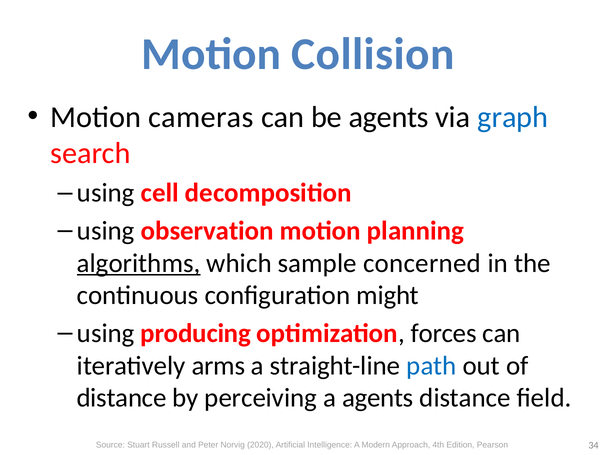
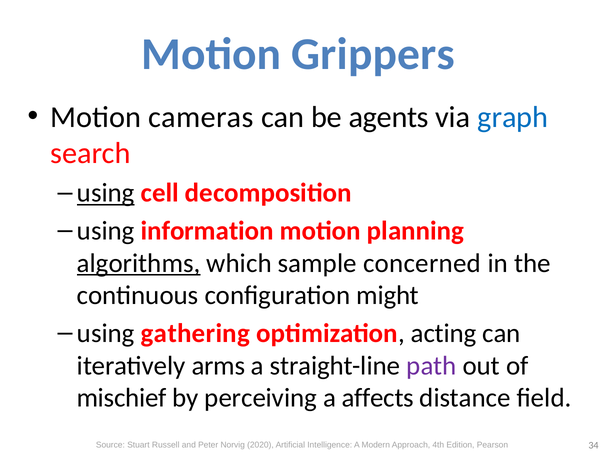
Collision: Collision -> Grippers
using at (106, 193) underline: none -> present
observation: observation -> information
producing: producing -> gathering
forces: forces -> acting
path colour: blue -> purple
distance at (122, 398): distance -> mischief
a agents: agents -> affects
